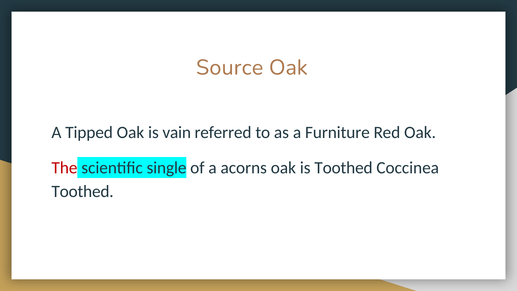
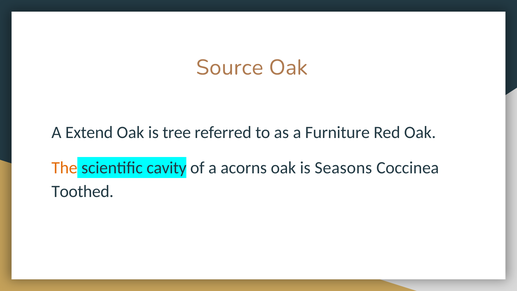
Tipped: Tipped -> Extend
vain: vain -> tree
The colour: red -> orange
single: single -> cavity
is Toothed: Toothed -> Seasons
